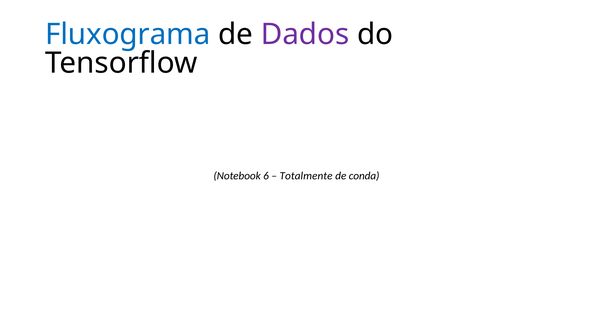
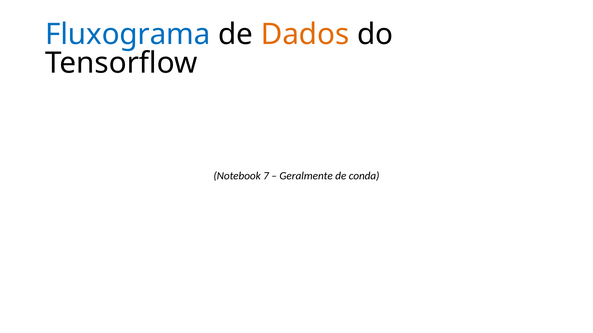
Dados colour: purple -> orange
6: 6 -> 7
Totalmente: Totalmente -> Geralmente
